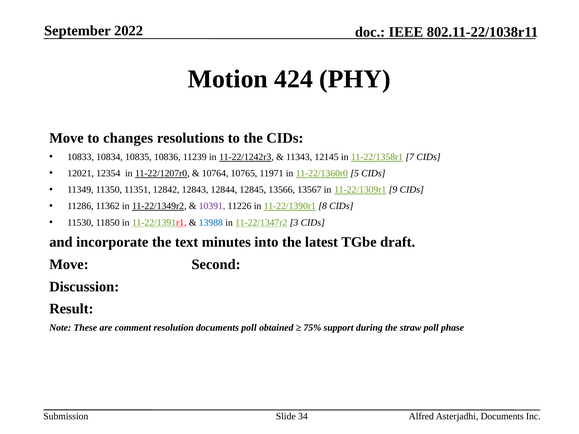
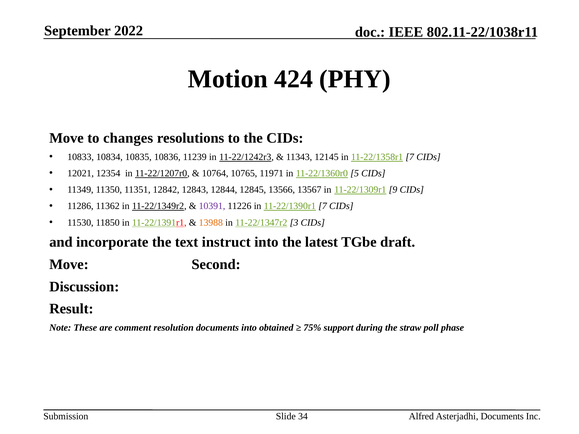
11-22/1390r1 8: 8 -> 7
13988 colour: blue -> orange
minutes: minutes -> instruct
documents poll: poll -> into
